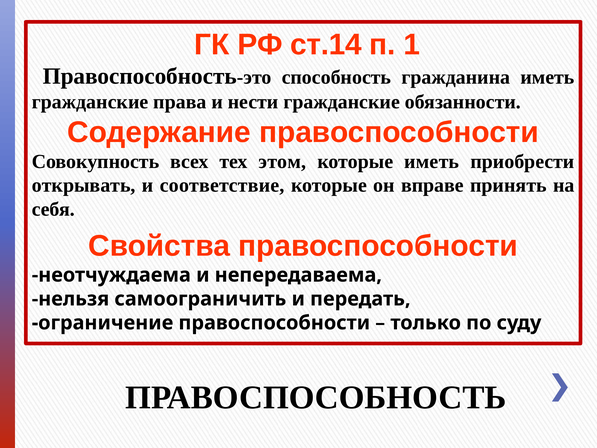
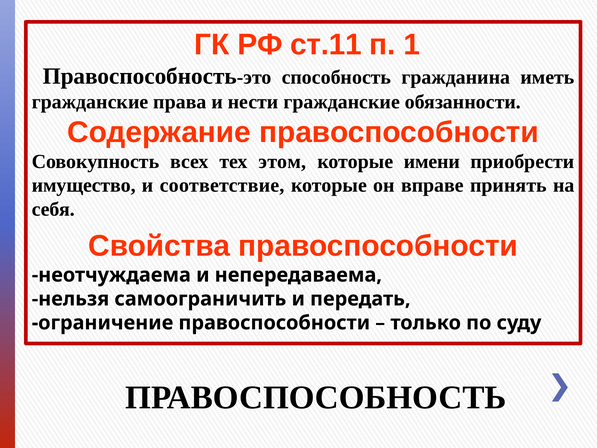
ст.14: ст.14 -> ст.11
которые иметь: иметь -> имени
открывать: открывать -> имущество
